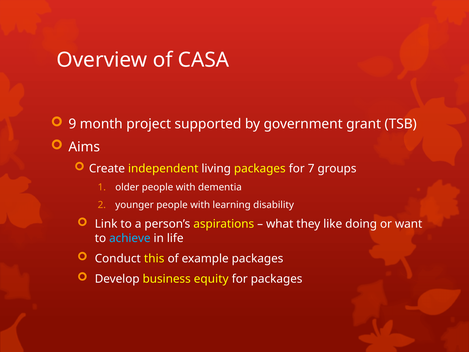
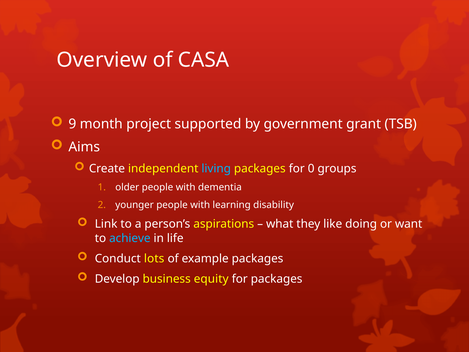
living colour: white -> light blue
7: 7 -> 0
this: this -> lots
